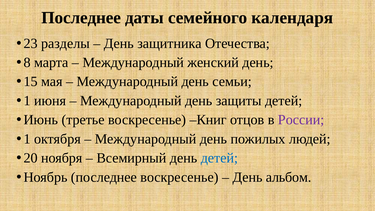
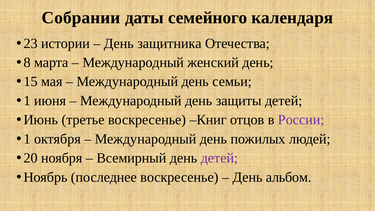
Последнее at (81, 18): Последнее -> Собрании
разделы: разделы -> истории
детей at (219, 158) colour: blue -> purple
